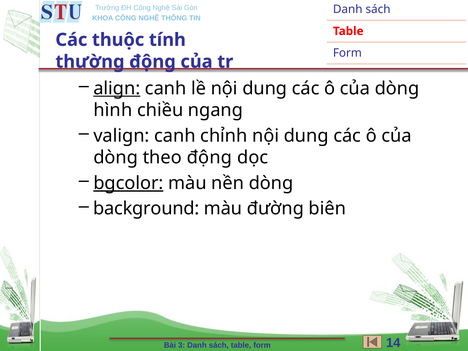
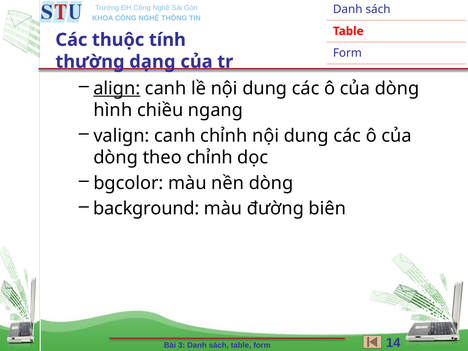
thường động: động -> dạng
theo động: động -> chỉnh
bgcolor underline: present -> none
